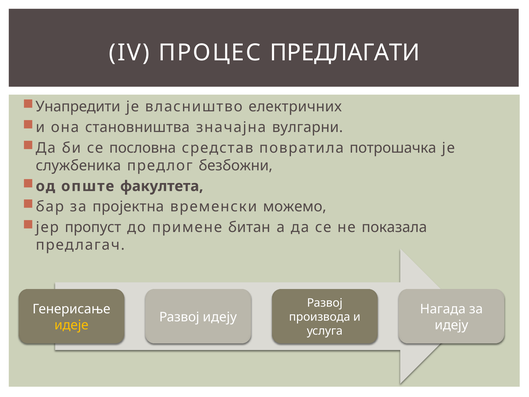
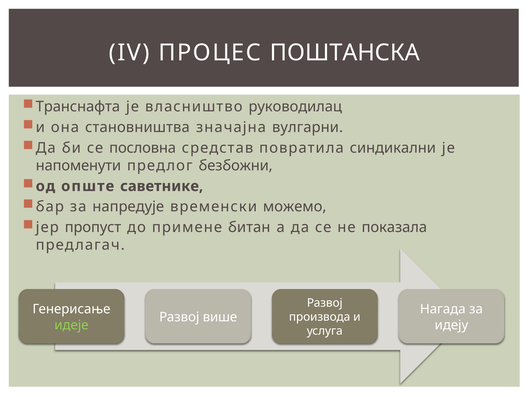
ПРЕДЛАГАТИ: ПРЕДЛАГАТИ -> ПОШТАНСКА
Унапредити: Унапредити -> Транснафта
електричних: електричних -> руководилац
потрошачка: потрошачка -> синдикални
службеника: службеника -> напоменути
факултета: факултета -> саветнике
пројектна: пројектна -> напредује
идеју at (220, 317): идеју -> више
идеје colour: yellow -> light green
